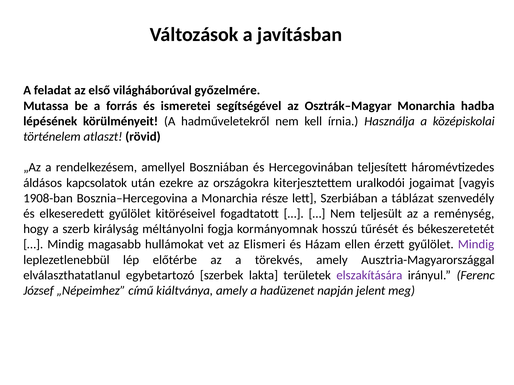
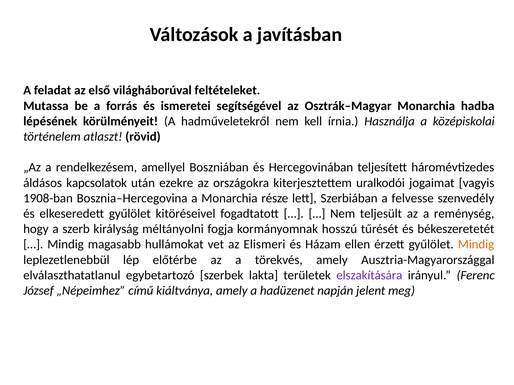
győzelmére: győzelmére -> feltételeket
táblázat: táblázat -> felvesse
Mindig at (476, 245) colour: purple -> orange
